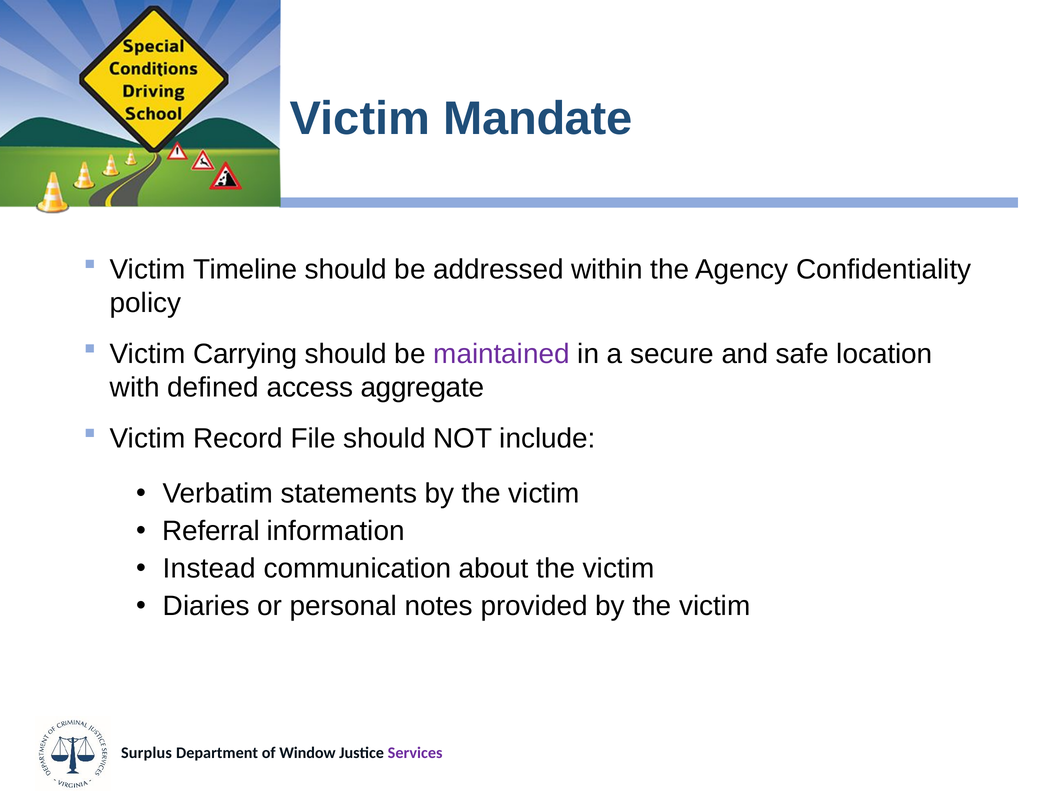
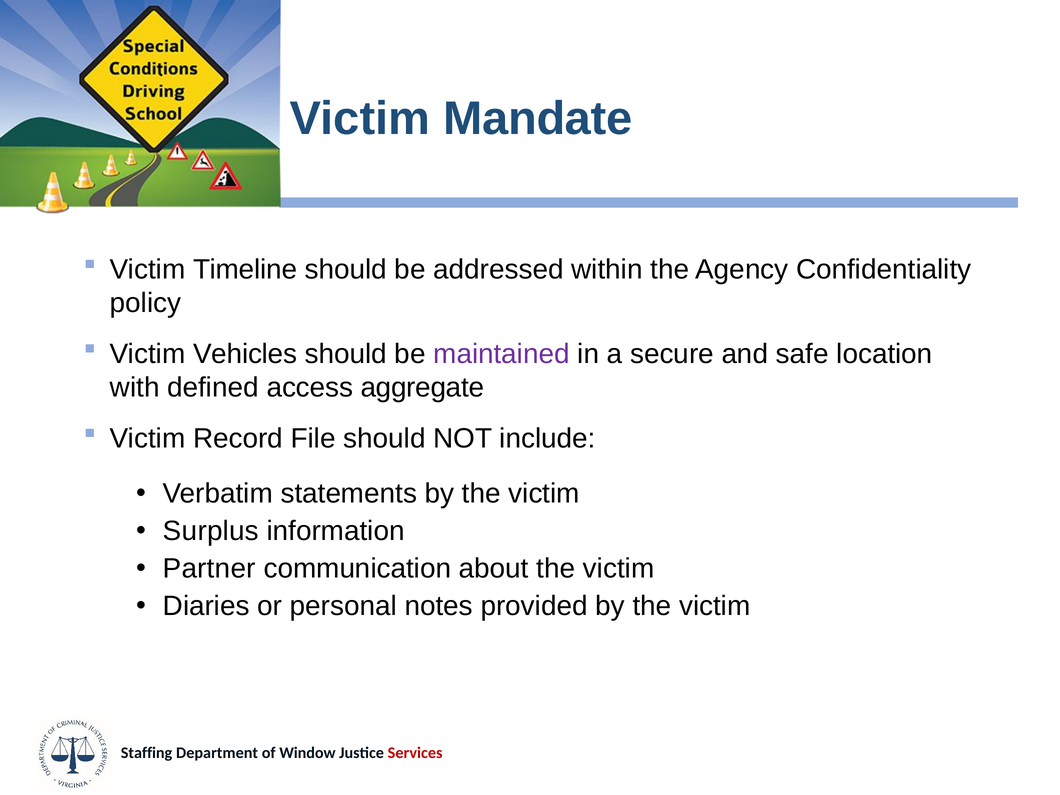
Carrying: Carrying -> Vehicles
Referral: Referral -> Surplus
Instead: Instead -> Partner
Surplus: Surplus -> Staffing
Services colour: purple -> red
